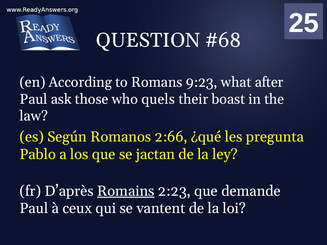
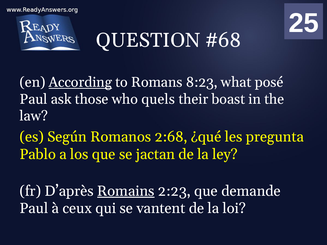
According underline: none -> present
9:23: 9:23 -> 8:23
after: after -> posé
2:66: 2:66 -> 2:68
